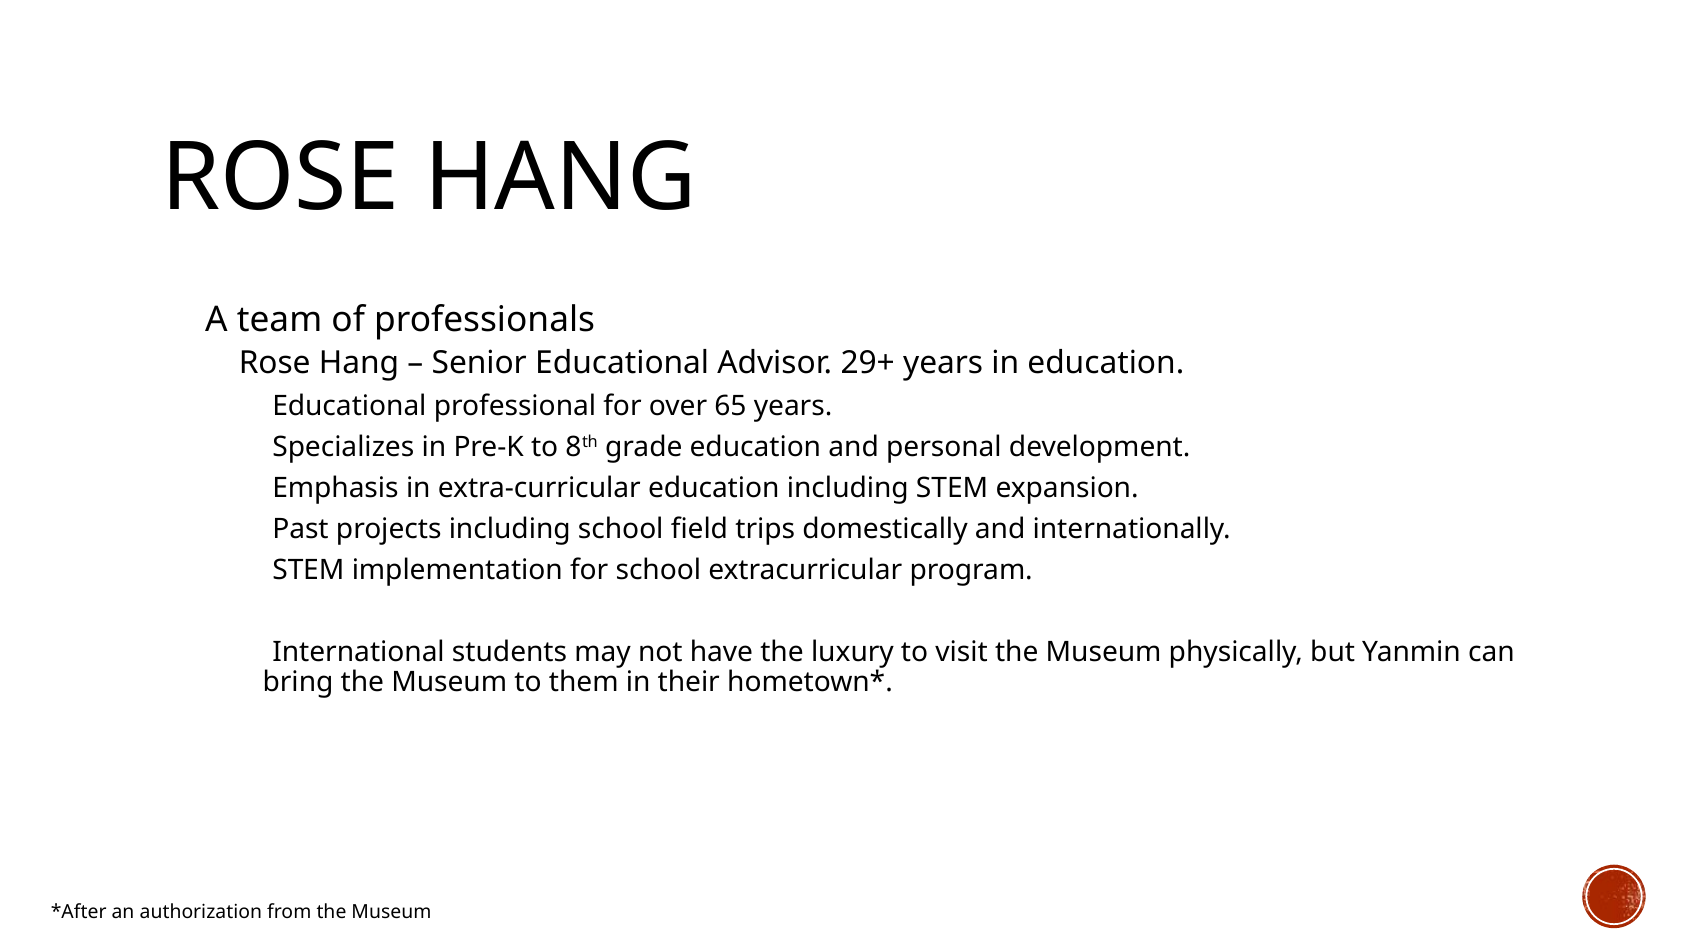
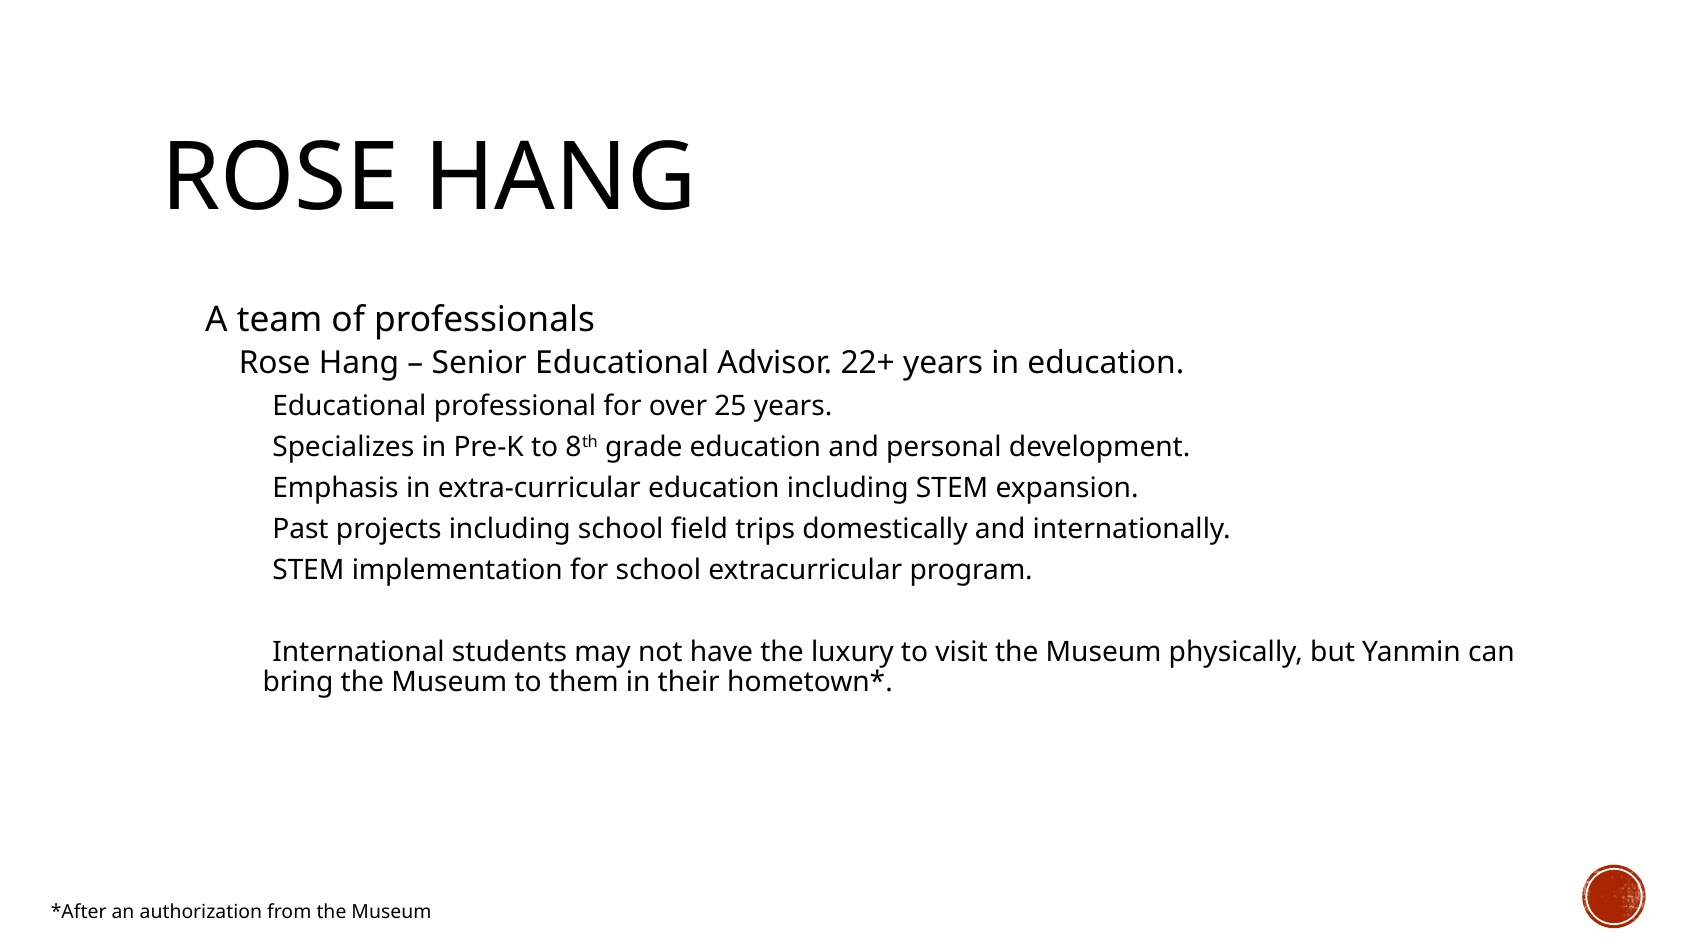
29+: 29+ -> 22+
65: 65 -> 25
